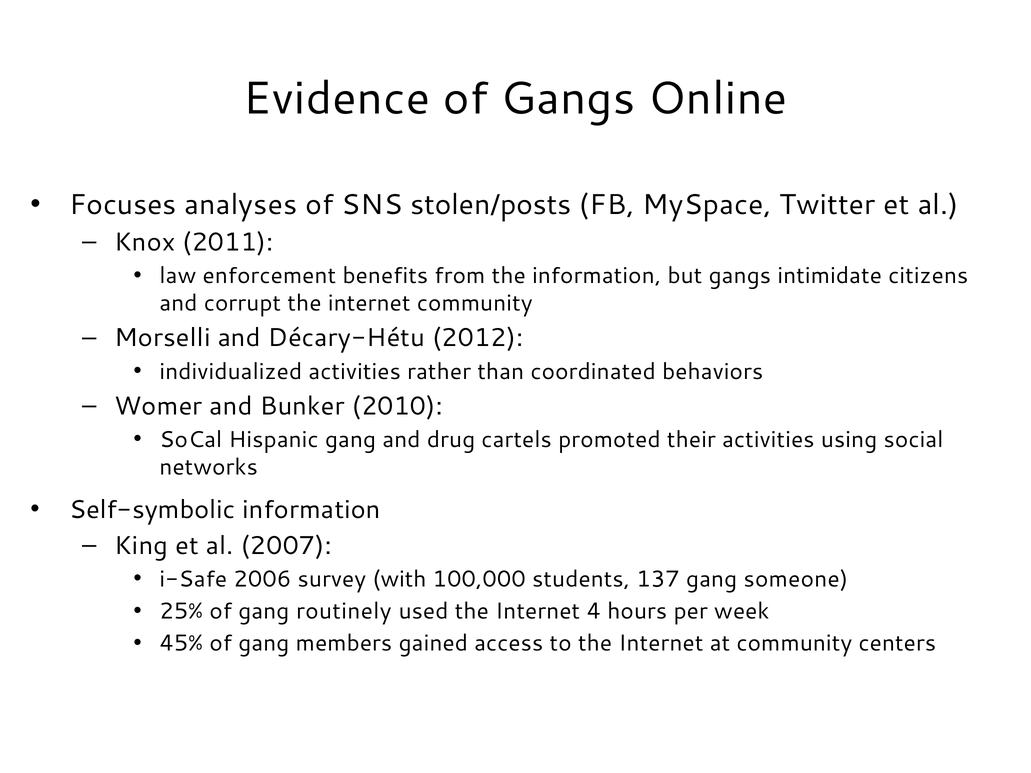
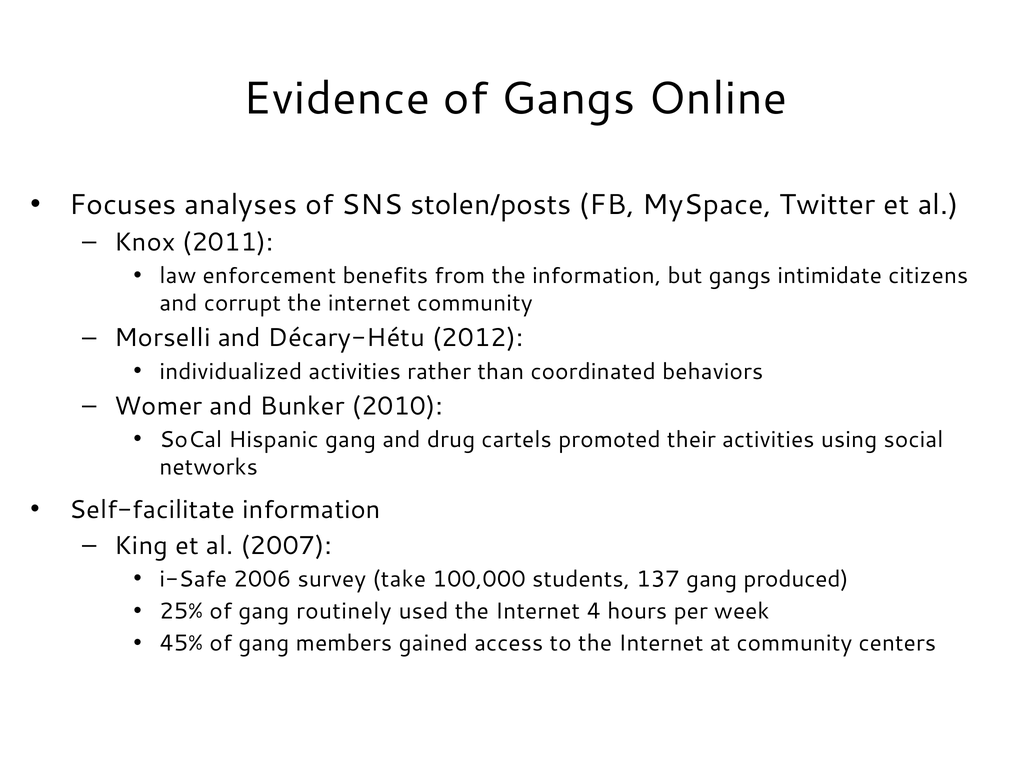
Self-symbolic: Self-symbolic -> Self-facilitate
with: with -> take
someone: someone -> produced
